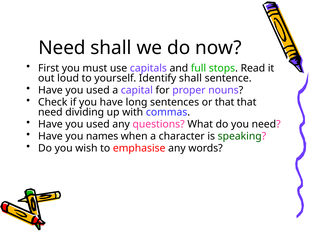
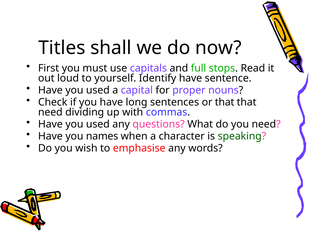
Need at (62, 48): Need -> Titles
Identify shall: shall -> have
